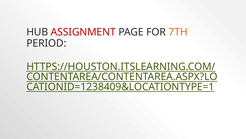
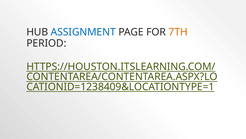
ASSIGNMENT colour: red -> blue
